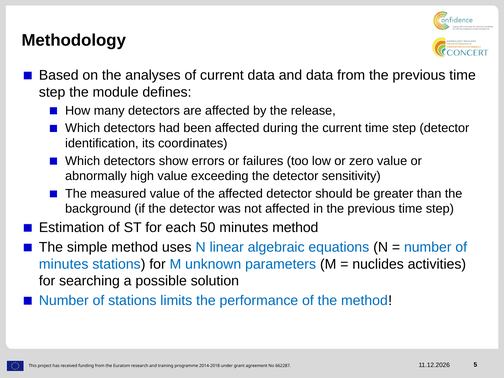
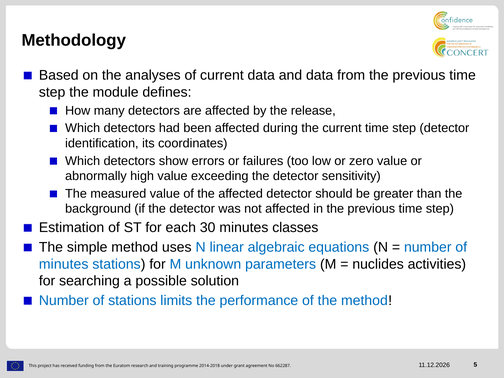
50: 50 -> 30
minutes method: method -> classes
